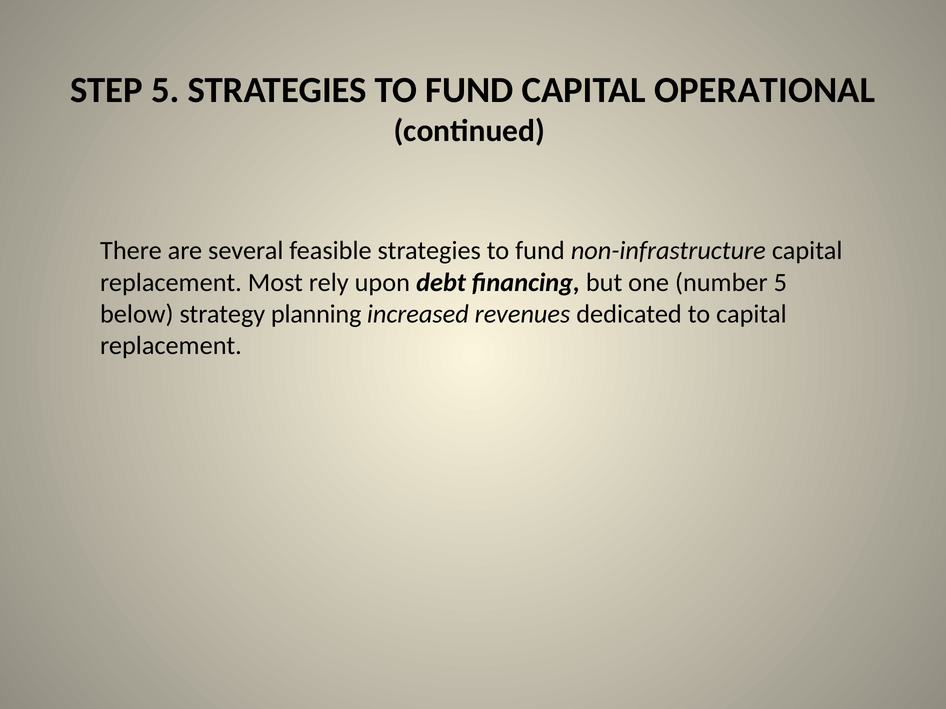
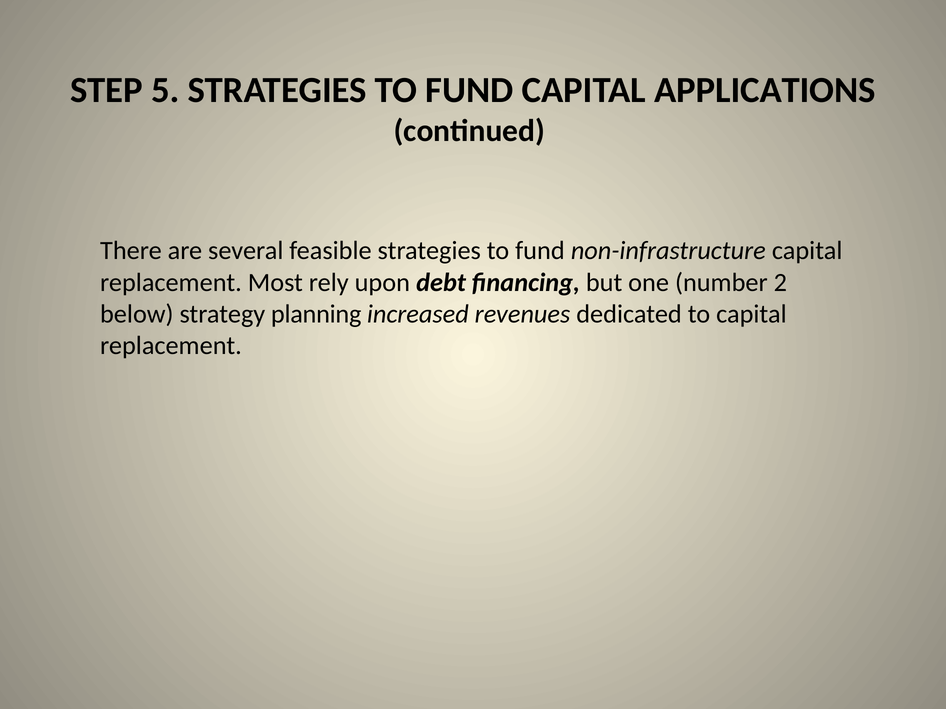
OPERATIONAL: OPERATIONAL -> APPLICATIONS
number 5: 5 -> 2
